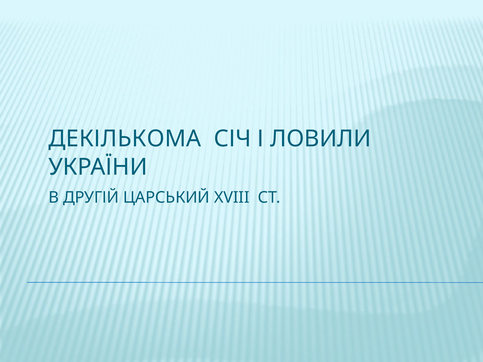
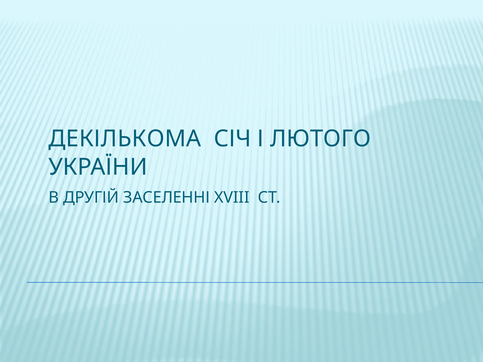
ЛОВИЛИ: ЛОВИЛИ -> ЛЮТОГО
ЦАРСЬКИЙ: ЦАРСЬКИЙ -> ЗАСЕЛЕННІ
